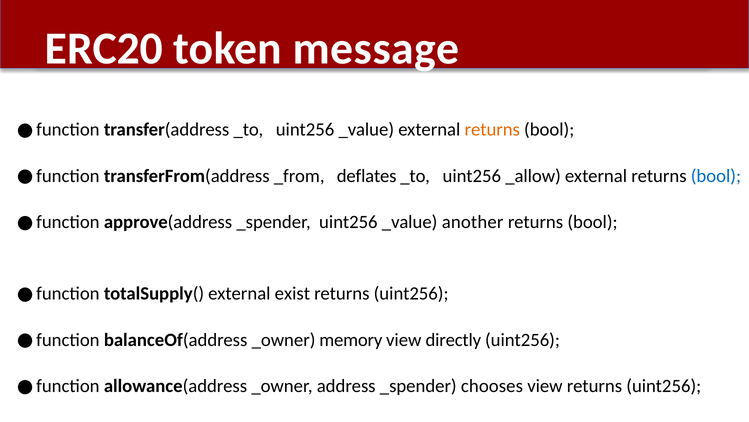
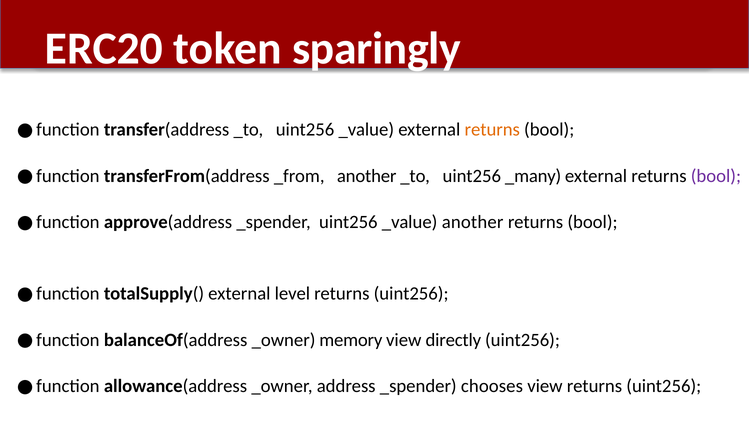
message: message -> sparingly
_from deflates: deflates -> another
_allow: _allow -> _many
bool at (716, 176) colour: blue -> purple
exist: exist -> level
